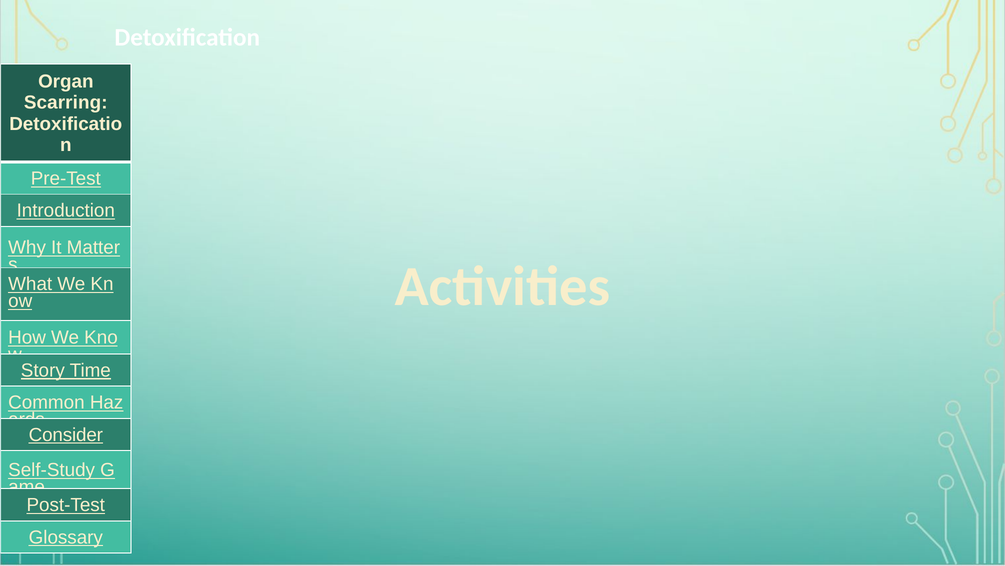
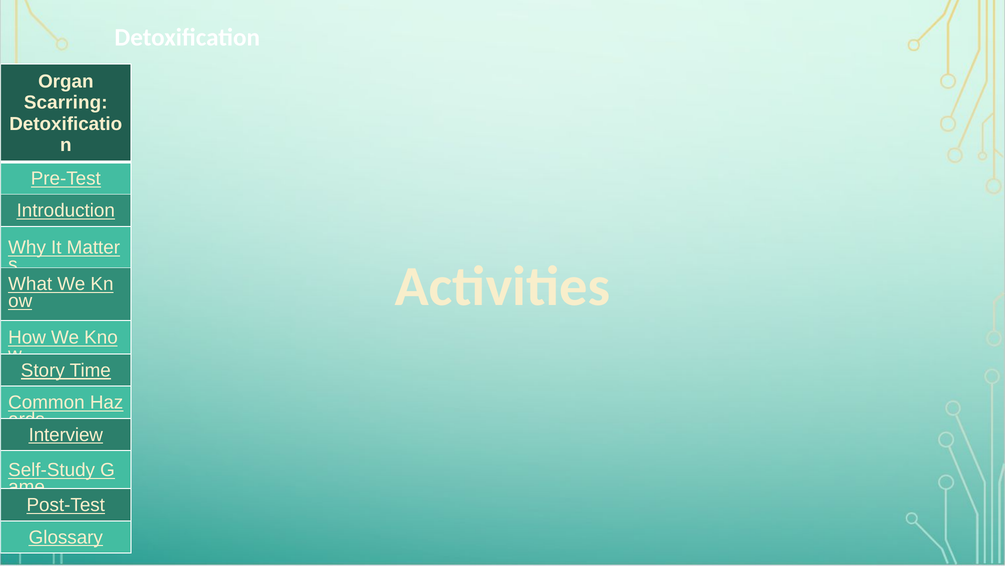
Consider: Consider -> Interview
